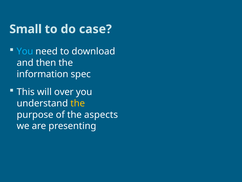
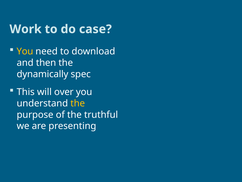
Small: Small -> Work
You at (25, 51) colour: light blue -> yellow
information: information -> dynamically
aspects: aspects -> truthful
